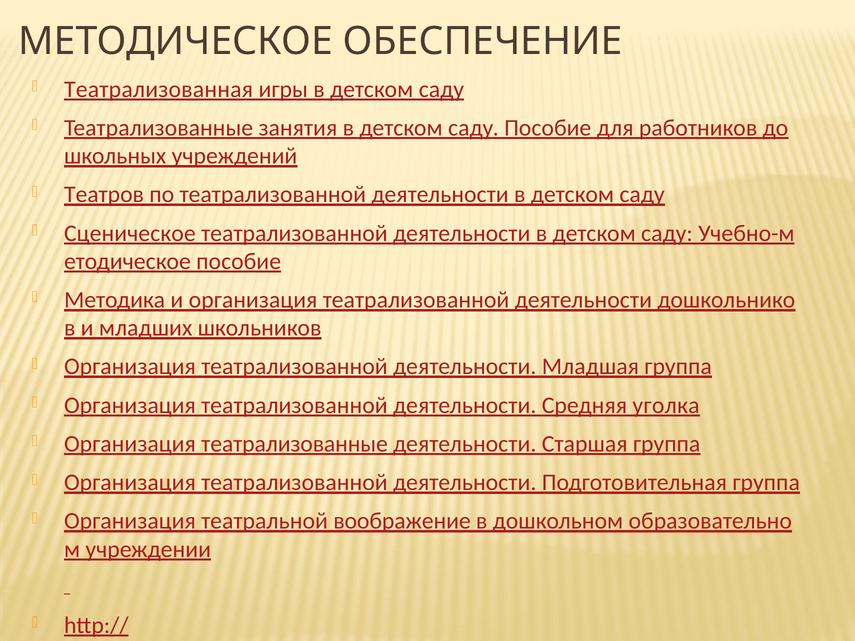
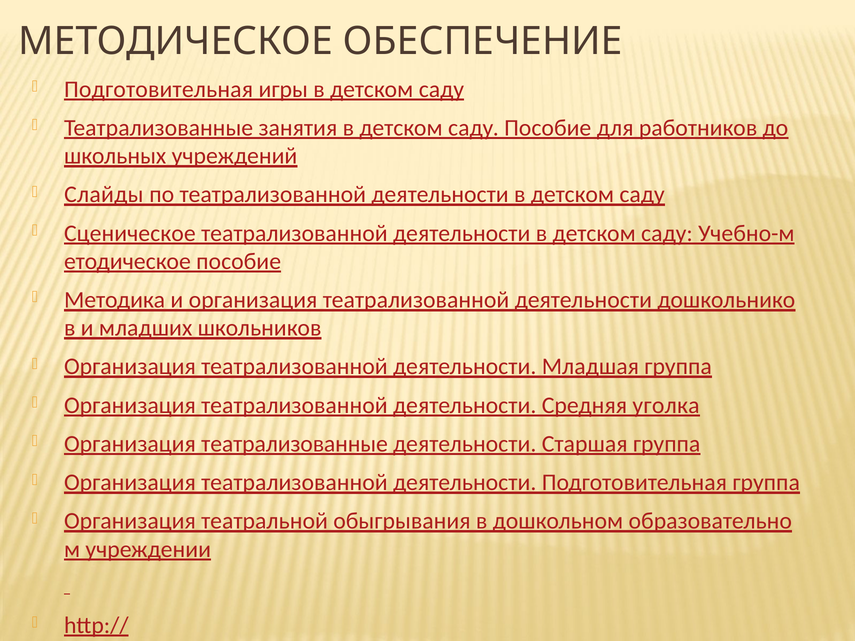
Театрализованная at (159, 89): Театрализованная -> Подготовительная
Театров: Театров -> Слайды
воображение: воображение -> обыгрывания
